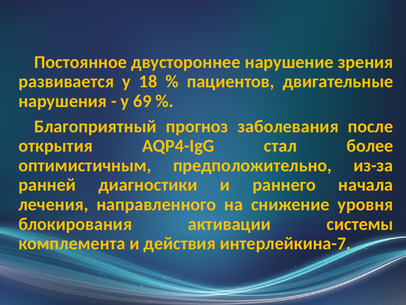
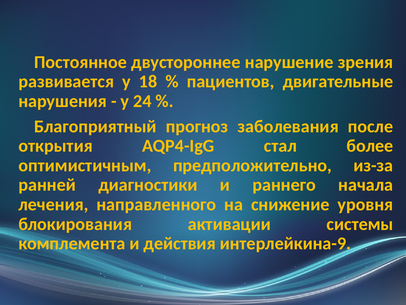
69: 69 -> 24
интерлейкина-7: интерлейкина-7 -> интерлейкина-9
